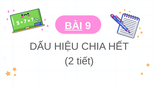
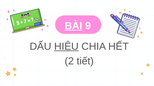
HIỆU underline: none -> present
